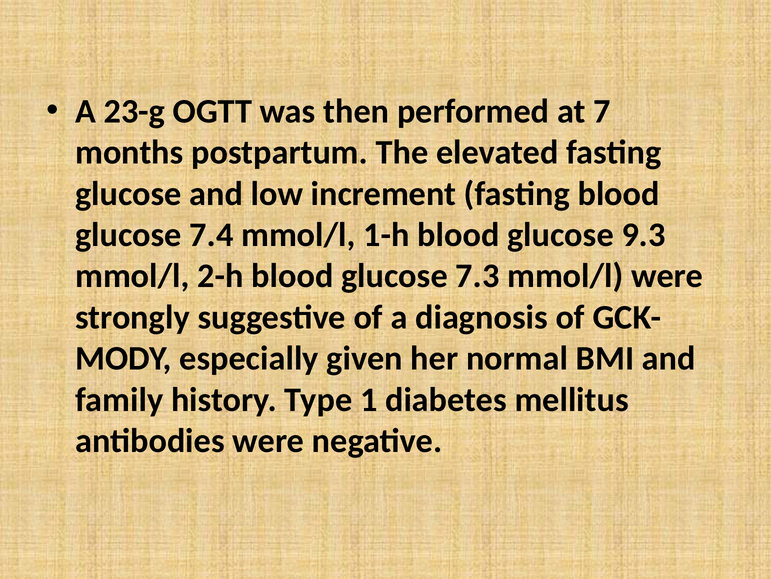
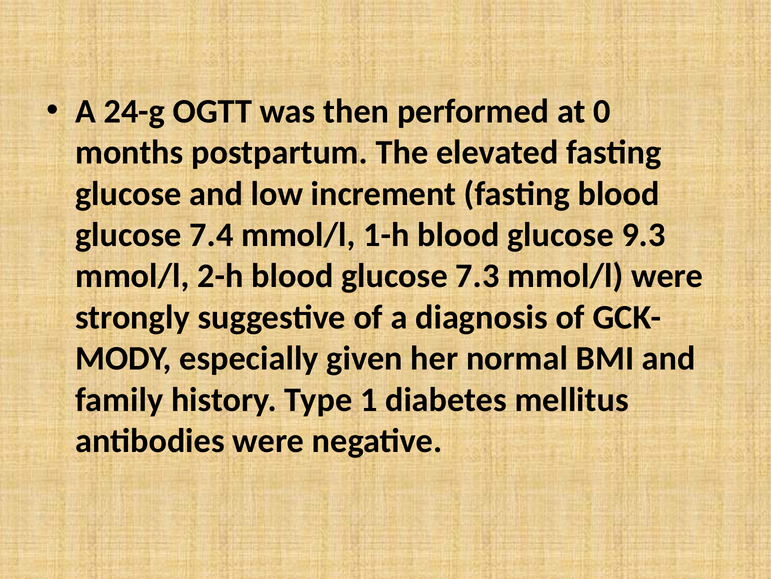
23-g: 23-g -> 24-g
7: 7 -> 0
